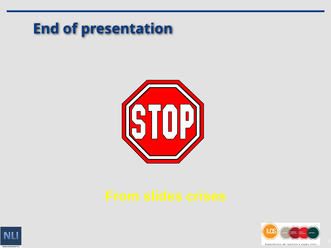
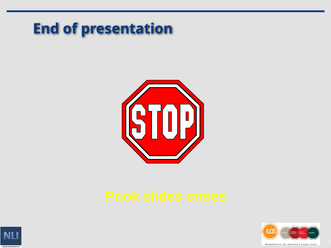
From: From -> Priok
